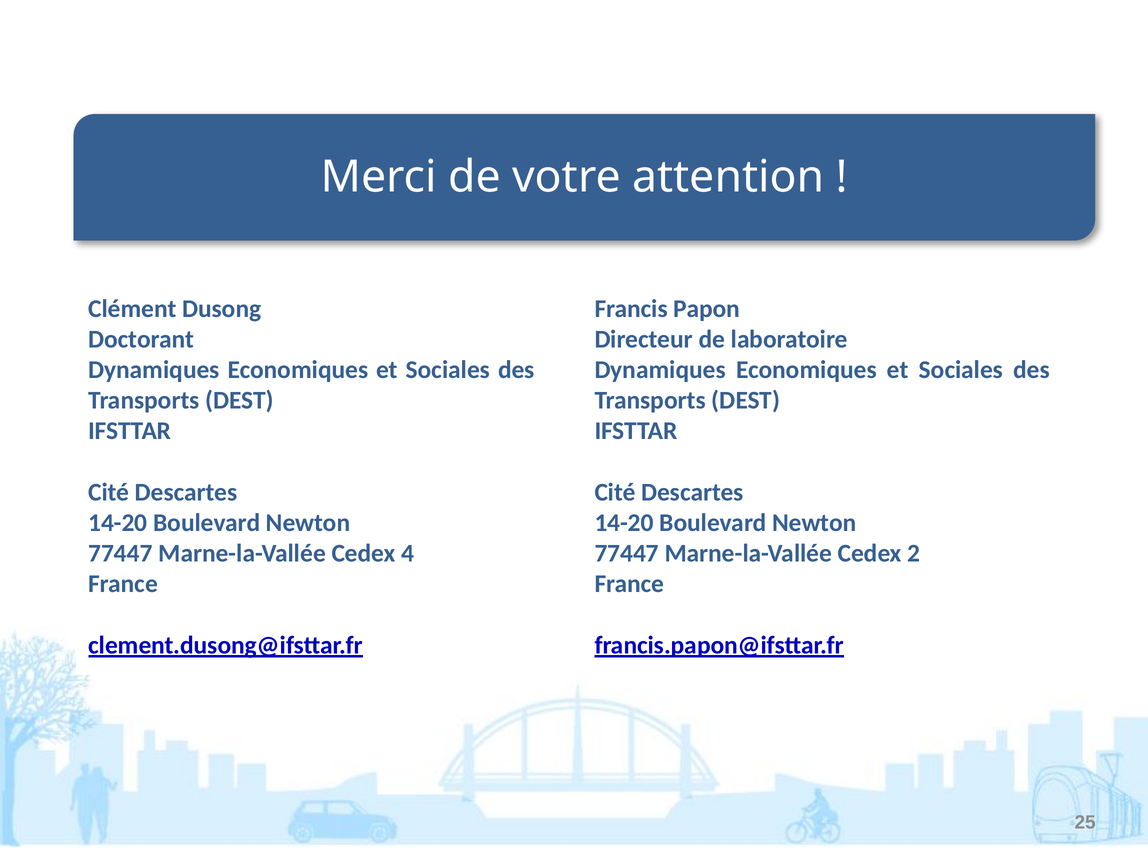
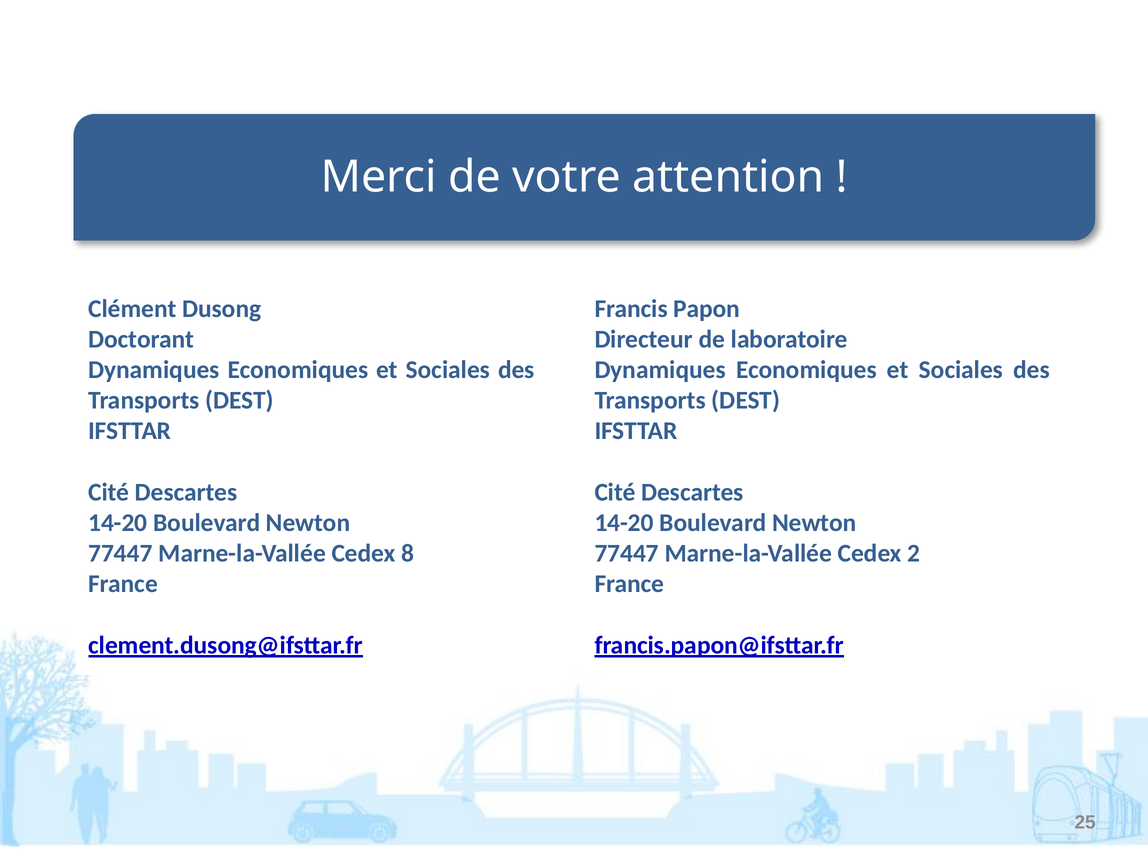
4: 4 -> 8
